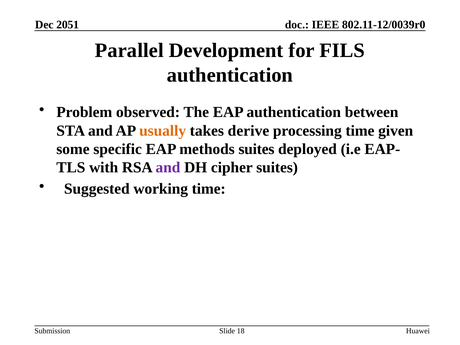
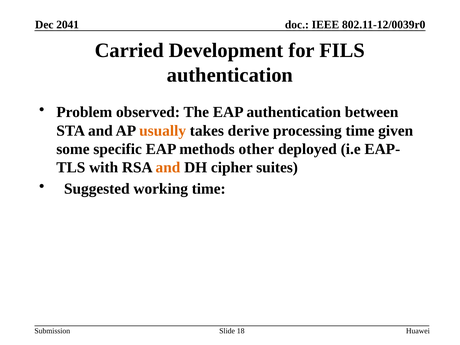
2051: 2051 -> 2041
Parallel: Parallel -> Carried
methods suites: suites -> other
and at (168, 167) colour: purple -> orange
